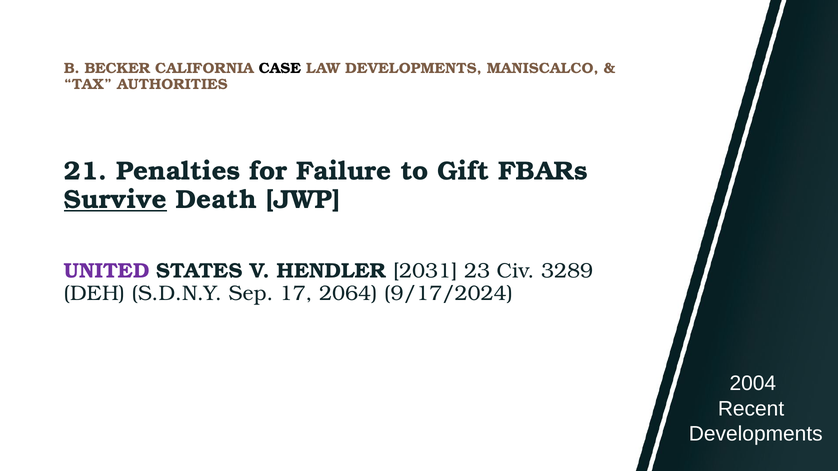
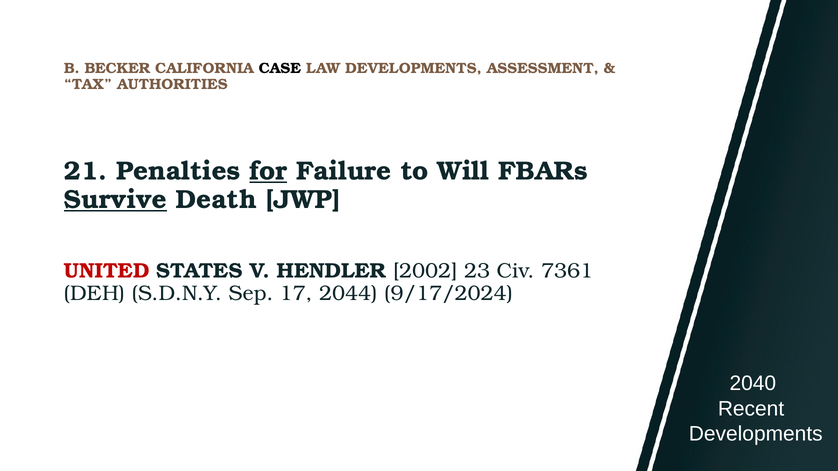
MANISCALCO: MANISCALCO -> ASSESSMENT
for underline: none -> present
Gift: Gift -> Will
UNITED colour: purple -> red
2031: 2031 -> 2002
3289: 3289 -> 7361
2064: 2064 -> 2044
2004: 2004 -> 2040
